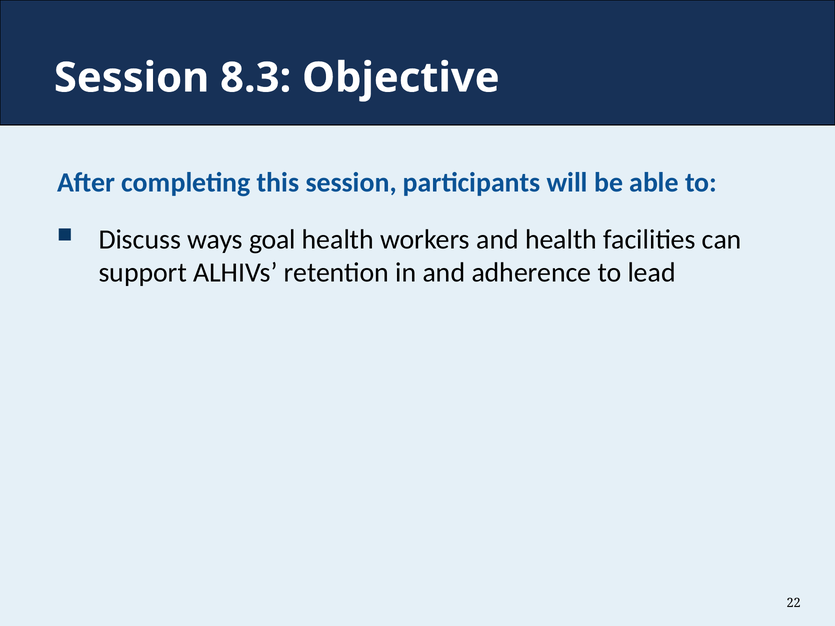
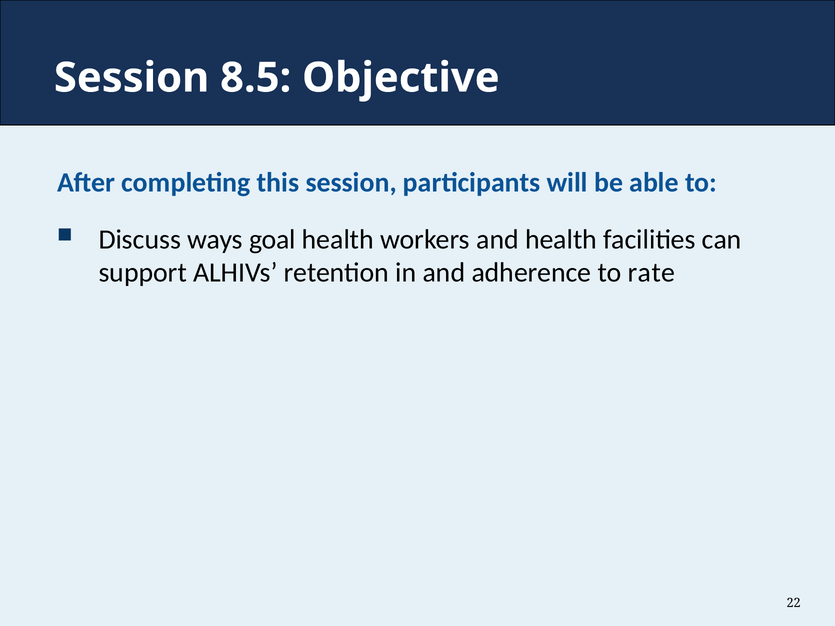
8.3: 8.3 -> 8.5
lead: lead -> rate
